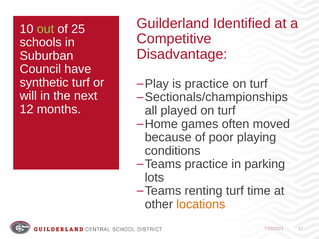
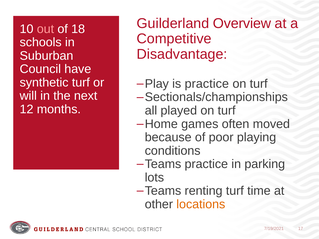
Identified: Identified -> Overview
out colour: light green -> pink
25: 25 -> 18
